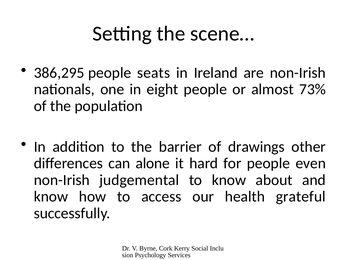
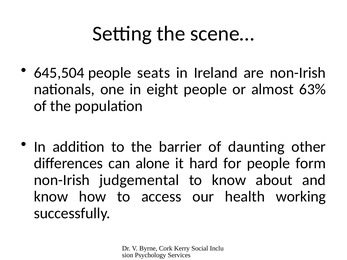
386,295: 386,295 -> 645,504
73%: 73% -> 63%
drawings: drawings -> daunting
even: even -> form
grateful: grateful -> working
